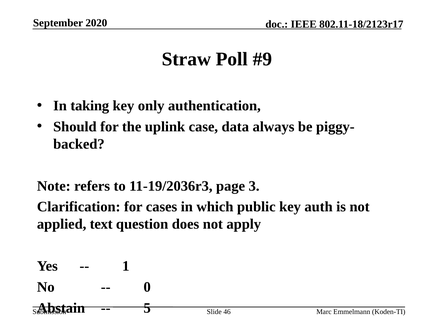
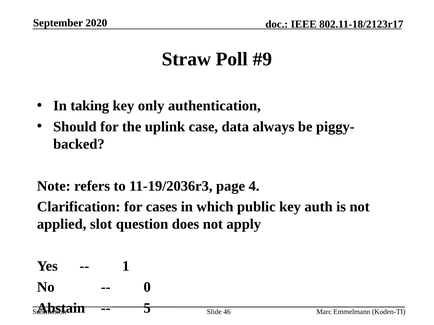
3: 3 -> 4
text: text -> slot
